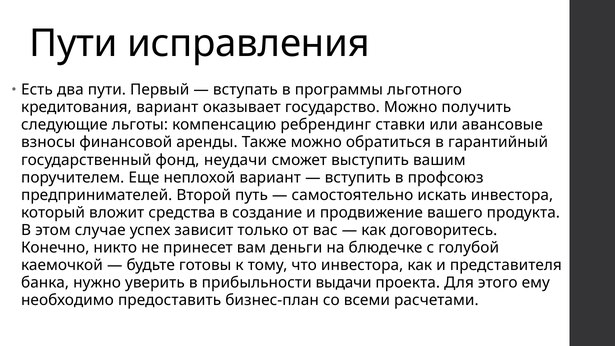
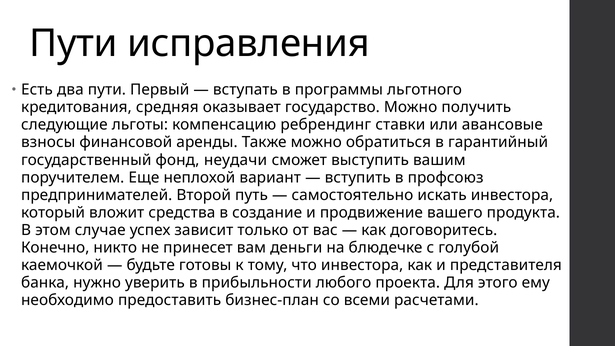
кредитования вариант: вариант -> средняя
выдачи: выдачи -> любого
